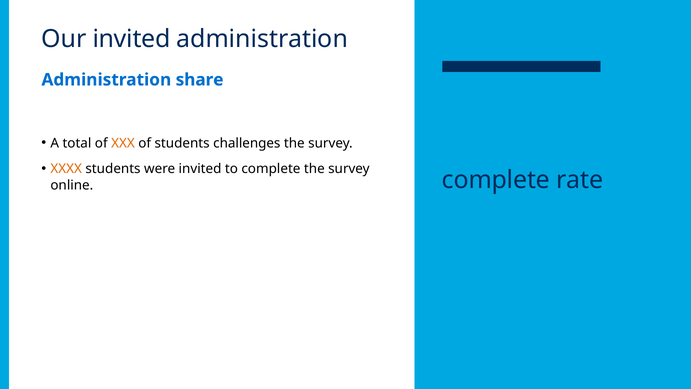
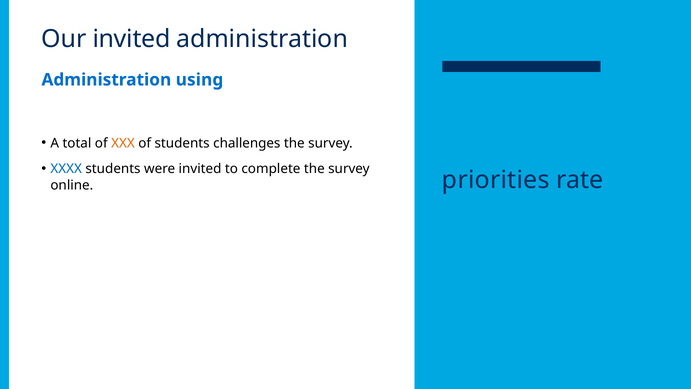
share: share -> using
XXXX colour: orange -> blue
complete at (496, 180): complete -> priorities
